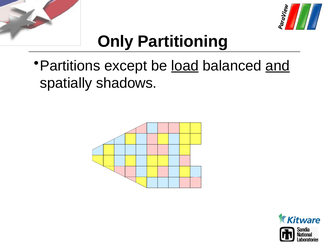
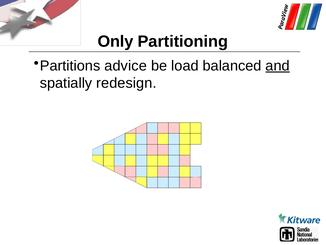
except: except -> advice
load underline: present -> none
shadows: shadows -> redesign
